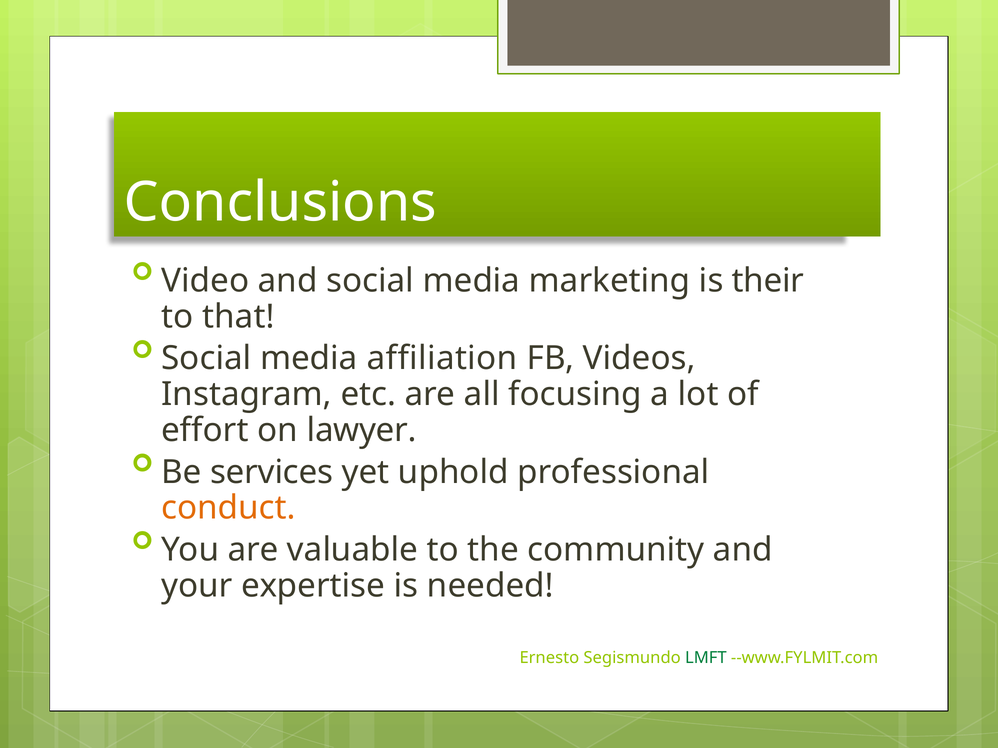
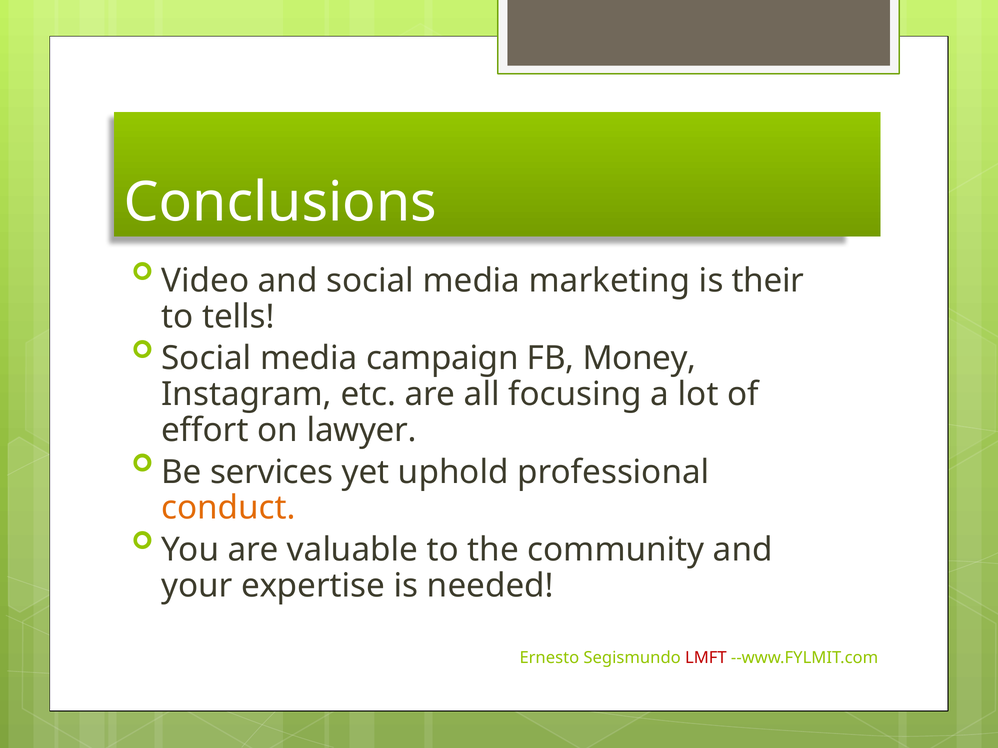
that: that -> tells
affiliation: affiliation -> campaign
Videos: Videos -> Money
LMFT colour: green -> red
